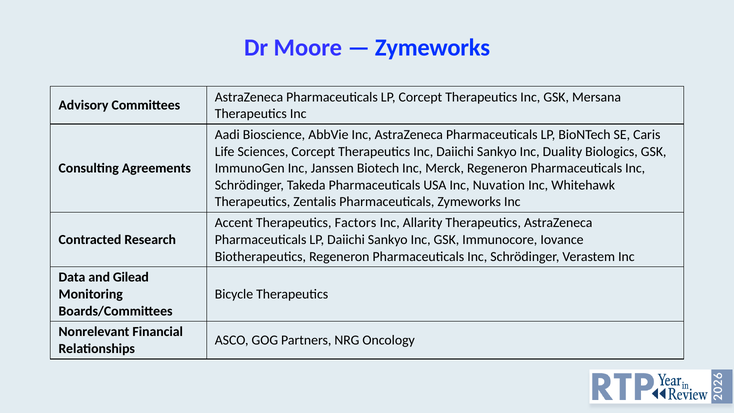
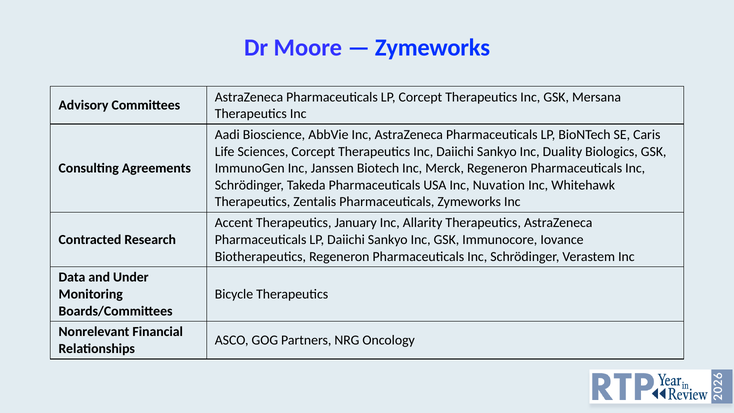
Factors: Factors -> January
Gilead: Gilead -> Under
